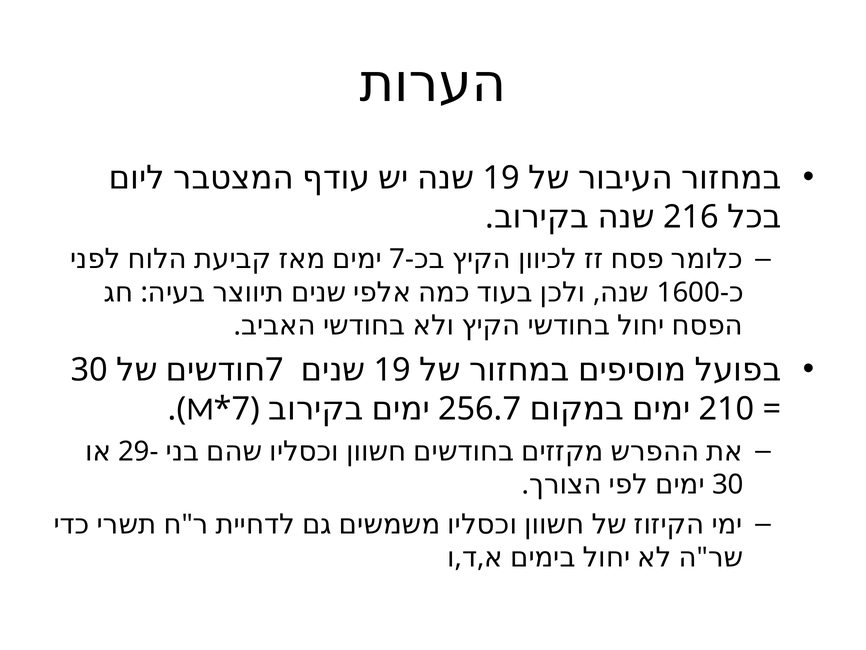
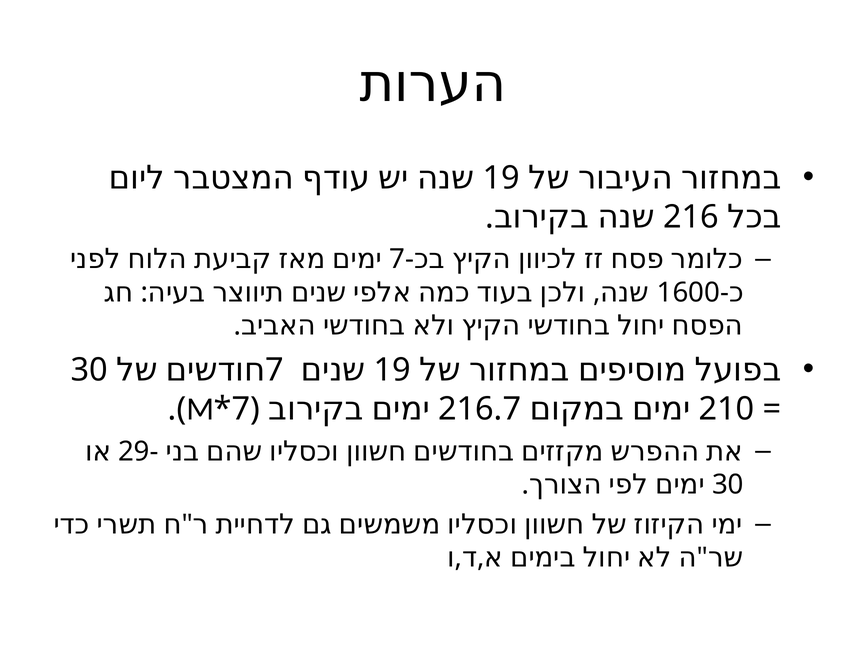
256.7: 256.7 -> 216.7
